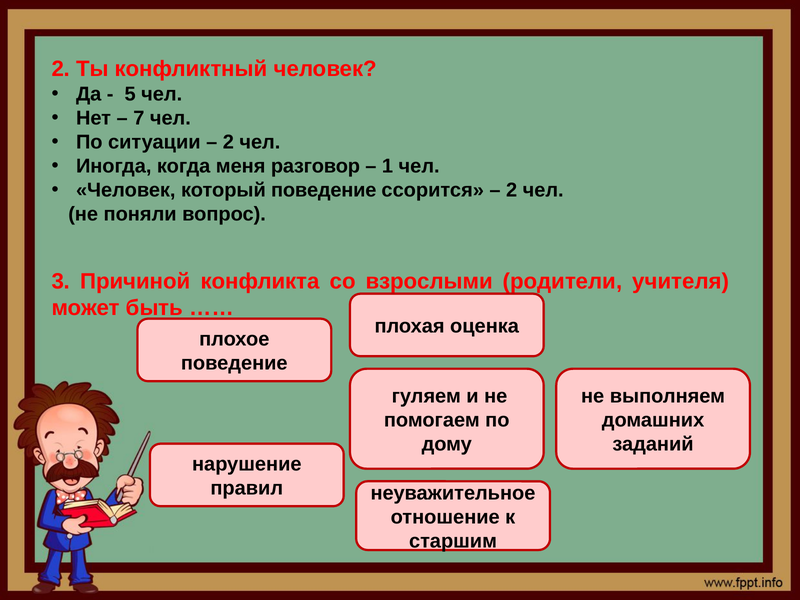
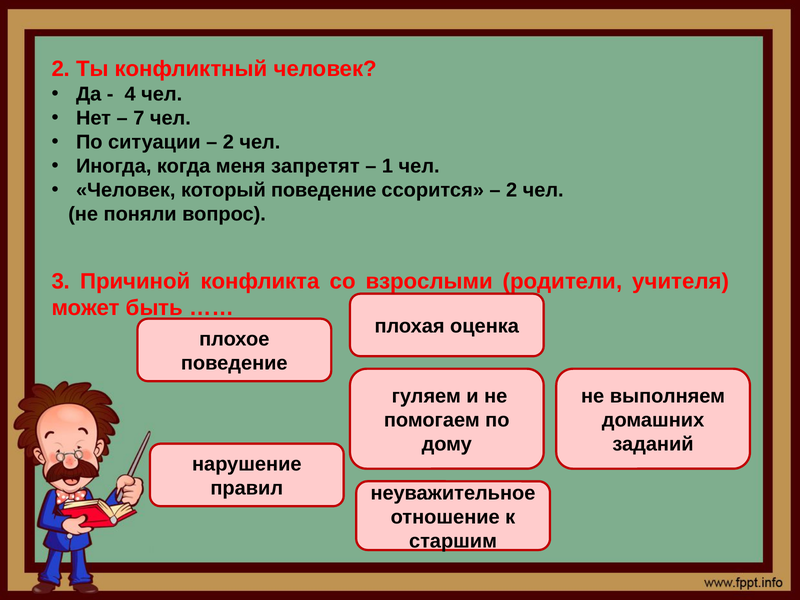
5: 5 -> 4
разговор: разговор -> запретят
